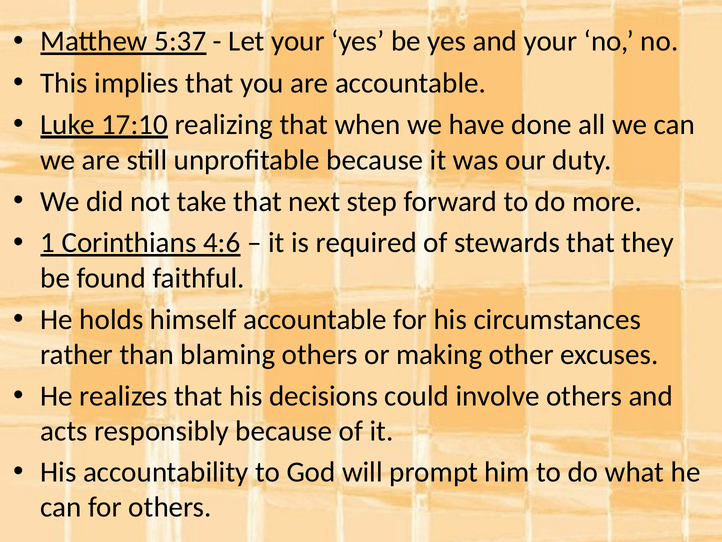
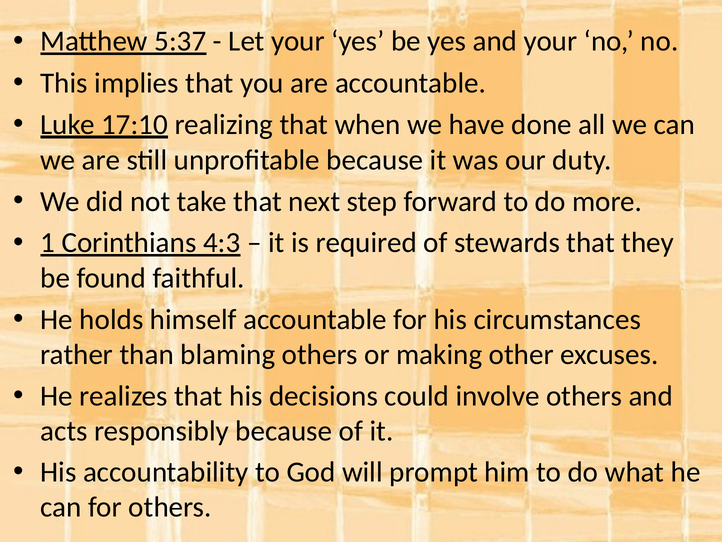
4:6: 4:6 -> 4:3
